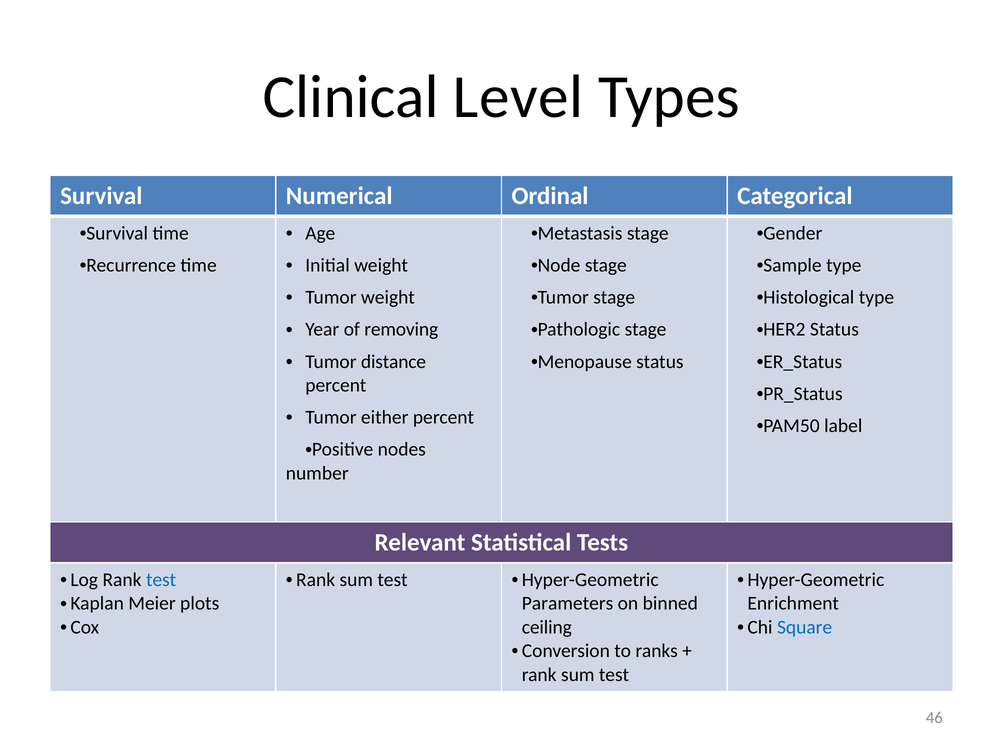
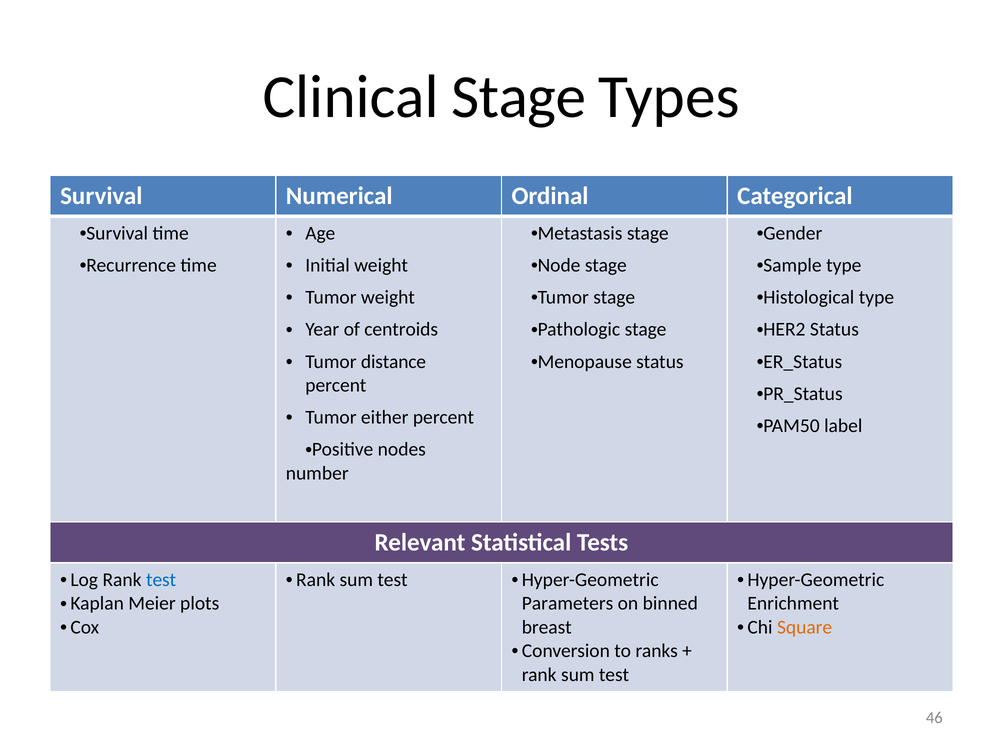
Clinical Level: Level -> Stage
removing: removing -> centroids
Square colour: blue -> orange
ceiling: ceiling -> breast
